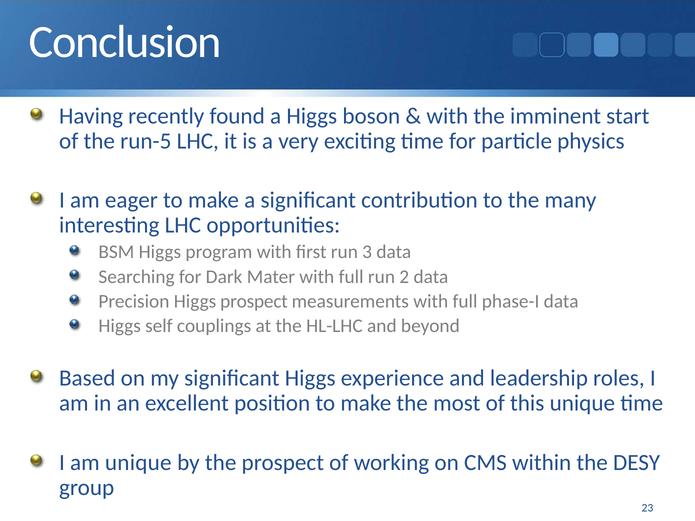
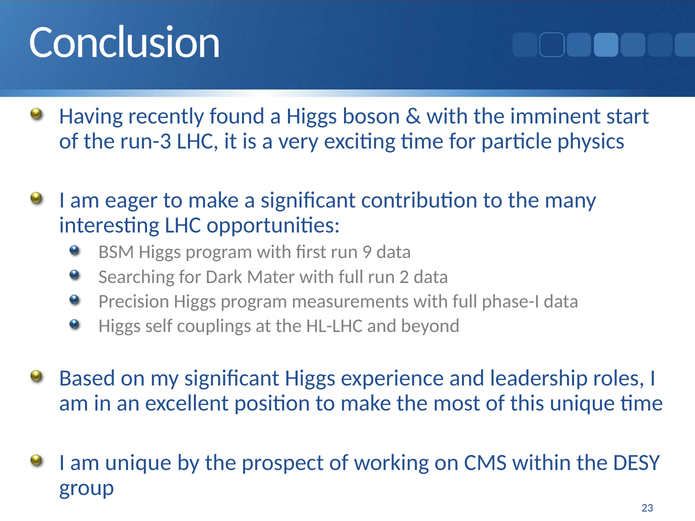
run-5: run-5 -> run-3
3: 3 -> 9
Precision Higgs prospect: prospect -> program
